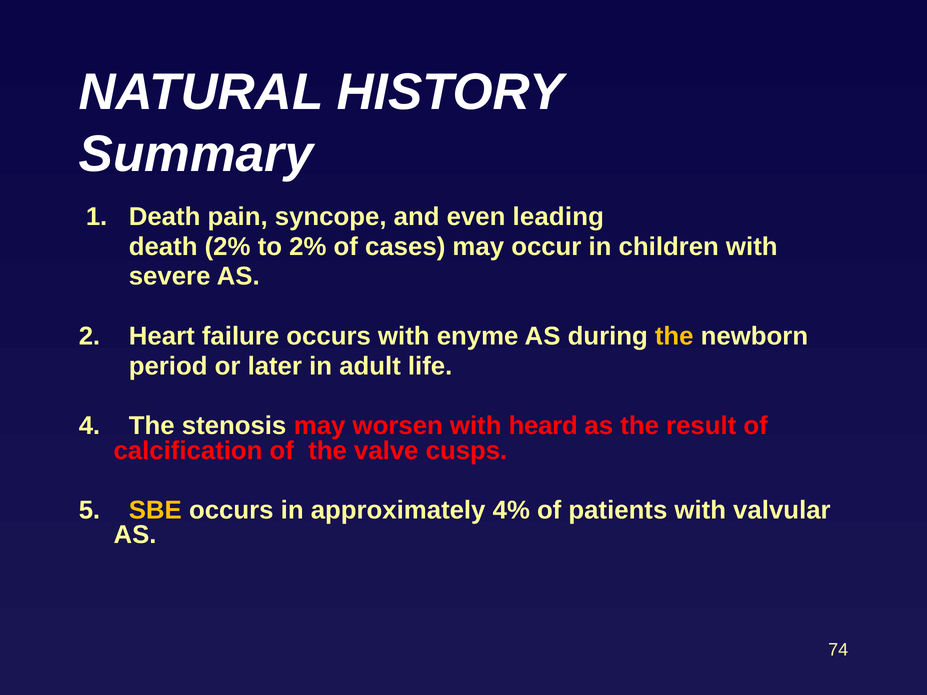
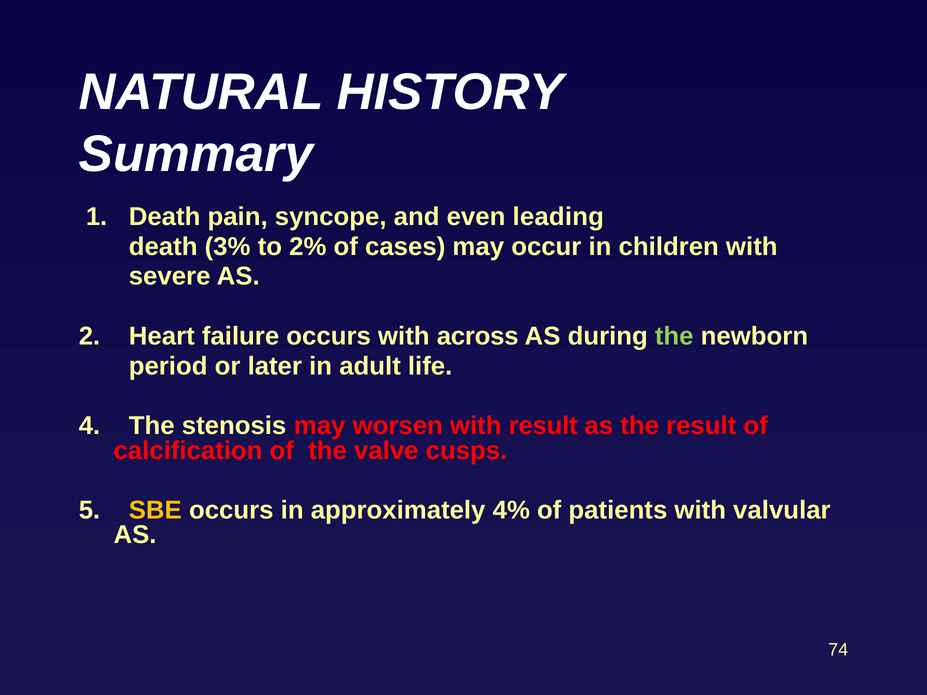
death 2%: 2% -> 3%
enyme: enyme -> across
the at (674, 336) colour: yellow -> light green
with heard: heard -> result
